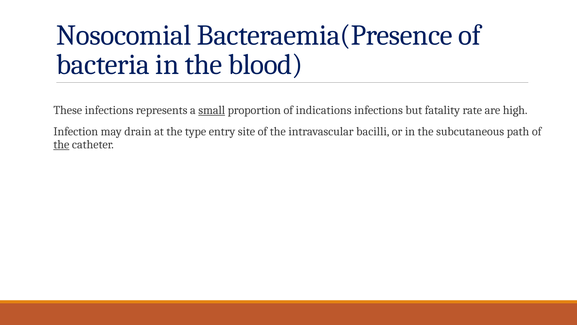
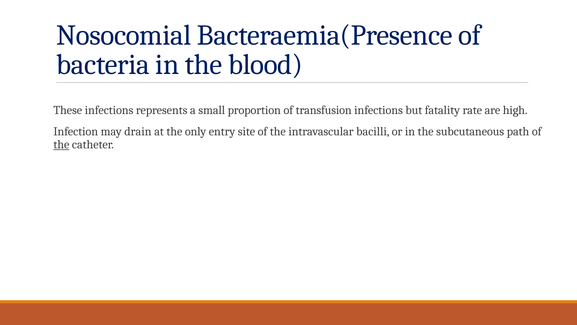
small underline: present -> none
indications: indications -> transfusion
type: type -> only
